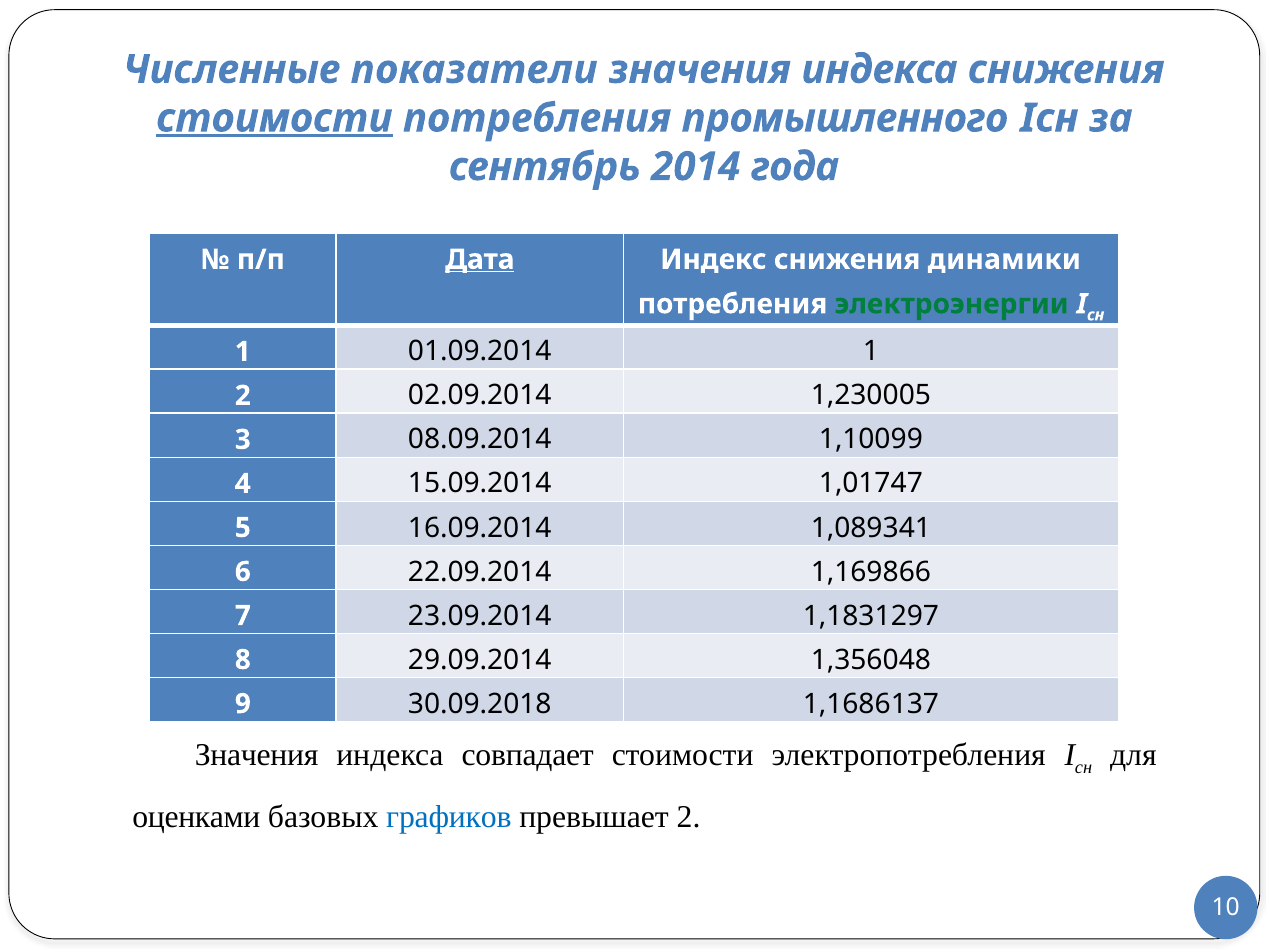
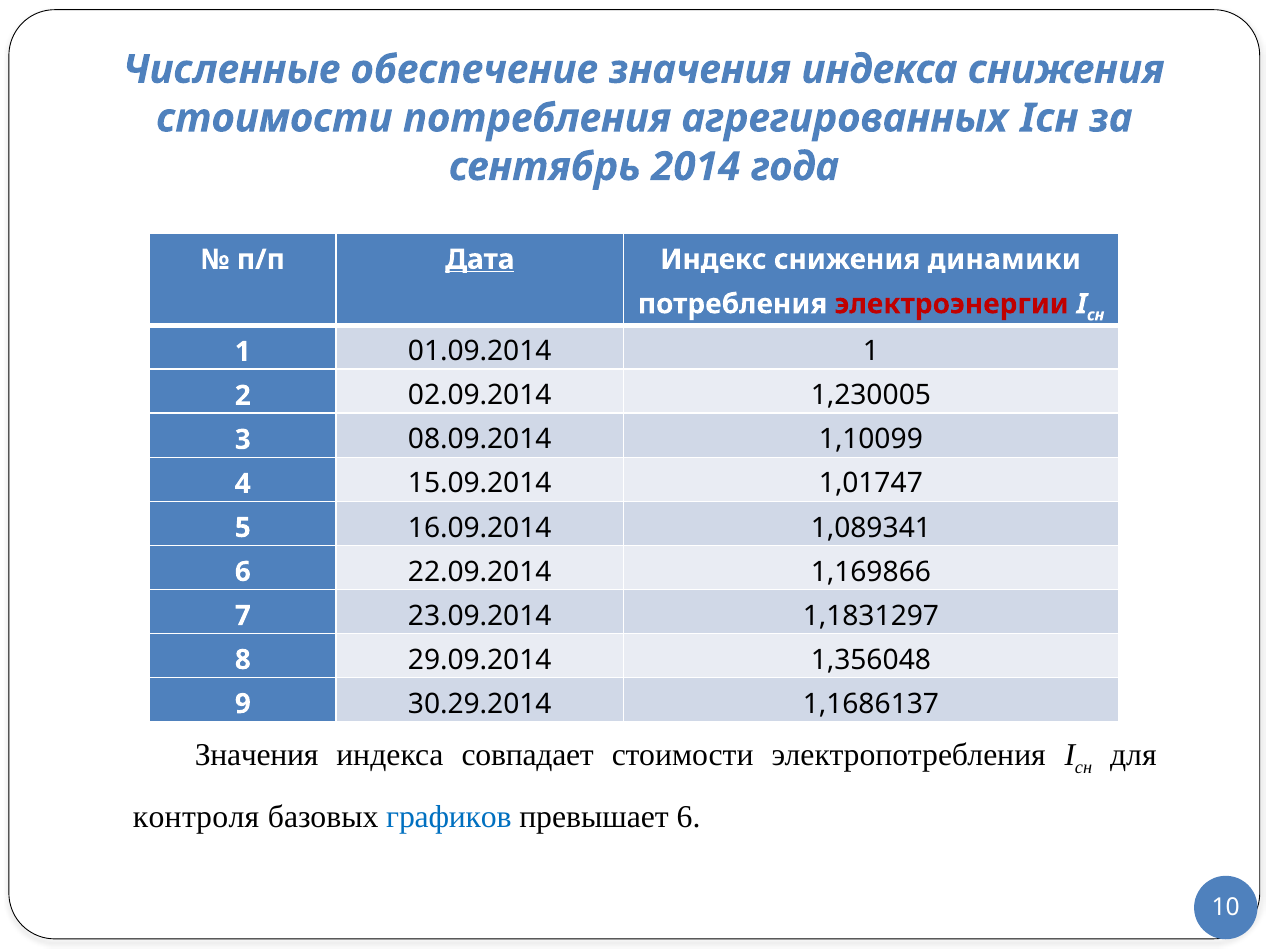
показатели: показатели -> обеспечение
стоимости at (274, 118) underline: present -> none
промышленного: промышленного -> агрегированных
электроэнергии colour: green -> red
30.09.2018: 30.09.2018 -> 30.29.2014
оценками: оценками -> контроля
превышает 2: 2 -> 6
